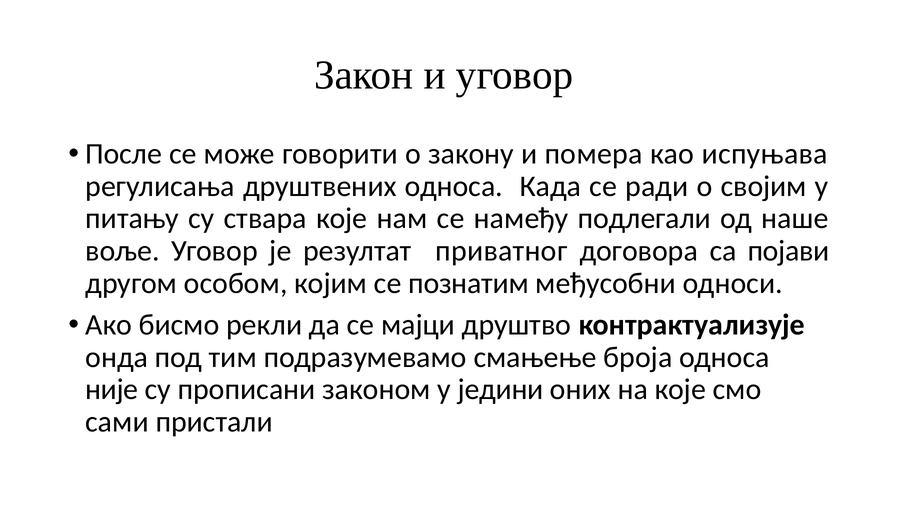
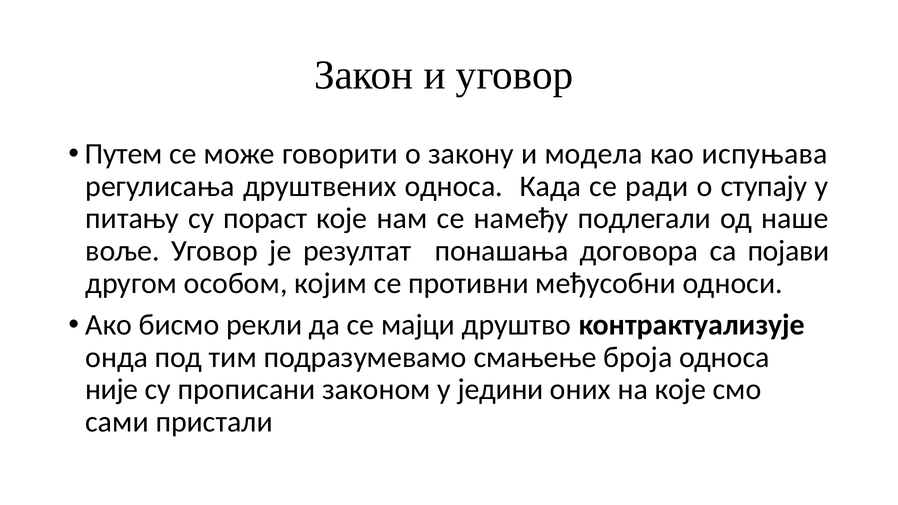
После: После -> Путем
помера: помера -> модела
својим: својим -> ступају
ствара: ствара -> пораст
приватног: приватног -> понашања
познатим: познатим -> противни
